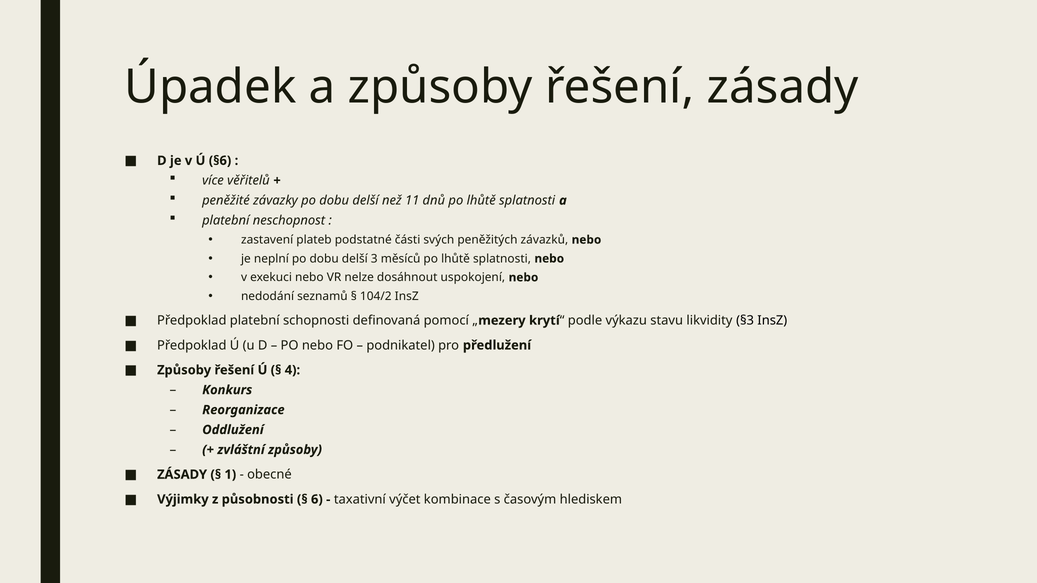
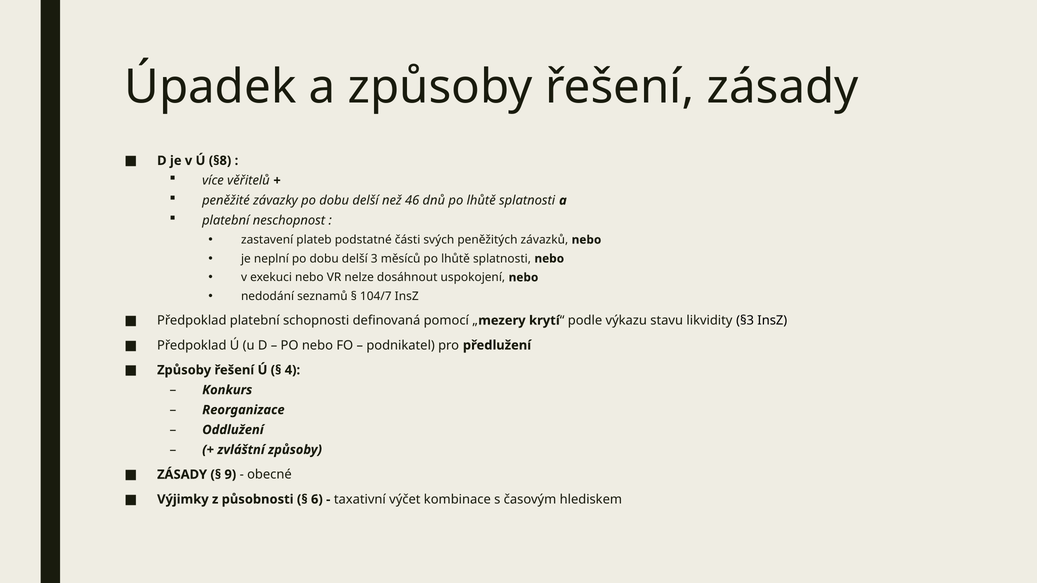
§6: §6 -> §8
11: 11 -> 46
104/2: 104/2 -> 104/7
1: 1 -> 9
